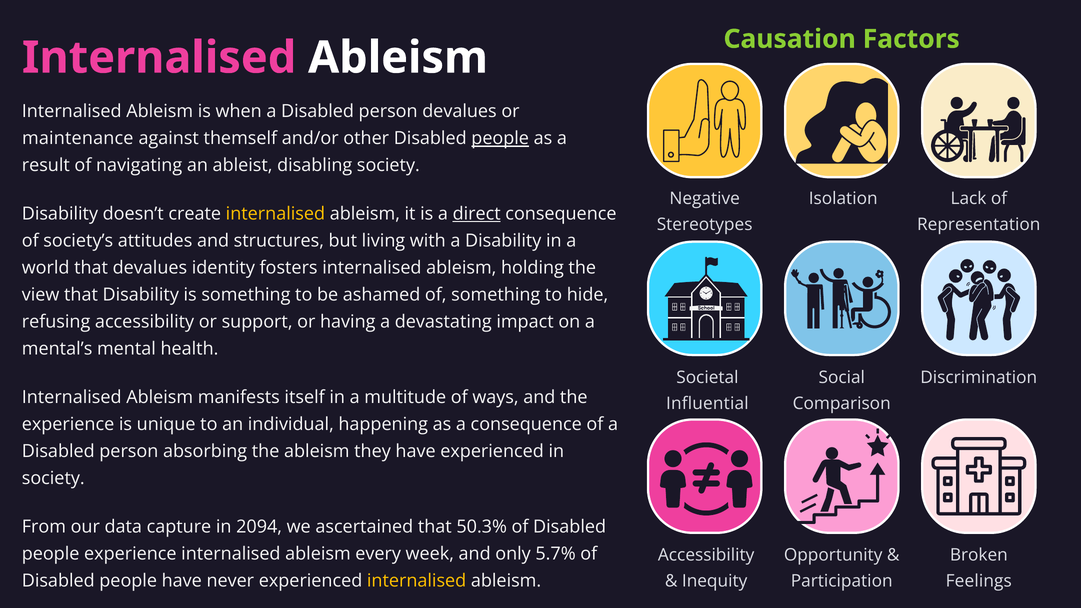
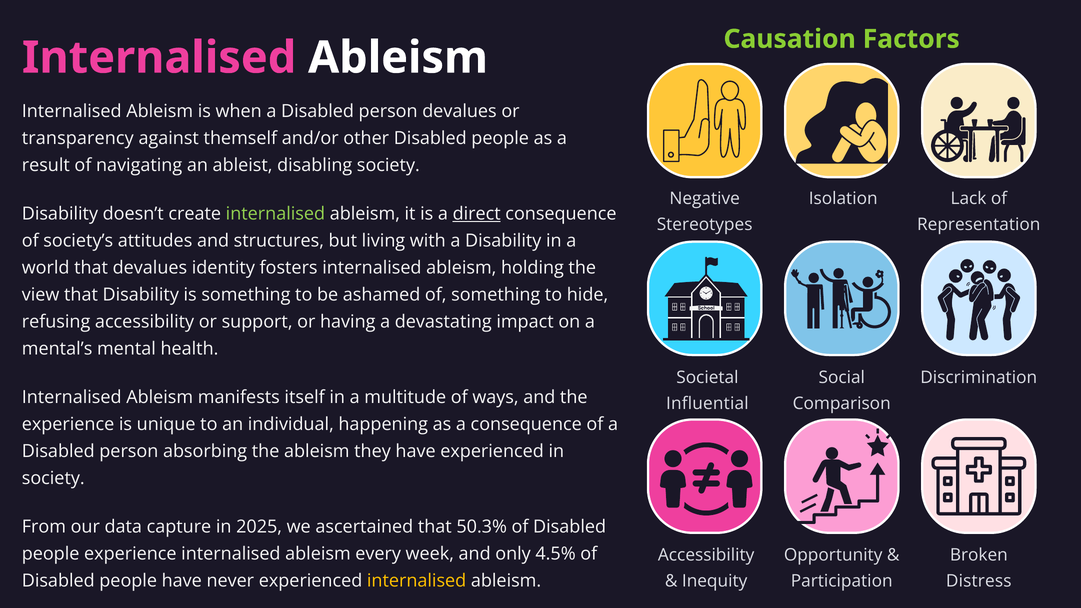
maintenance: maintenance -> transparency
people at (500, 138) underline: present -> none
internalised at (275, 214) colour: yellow -> light green
2094: 2094 -> 2025
5.7%: 5.7% -> 4.5%
Feelings: Feelings -> Distress
